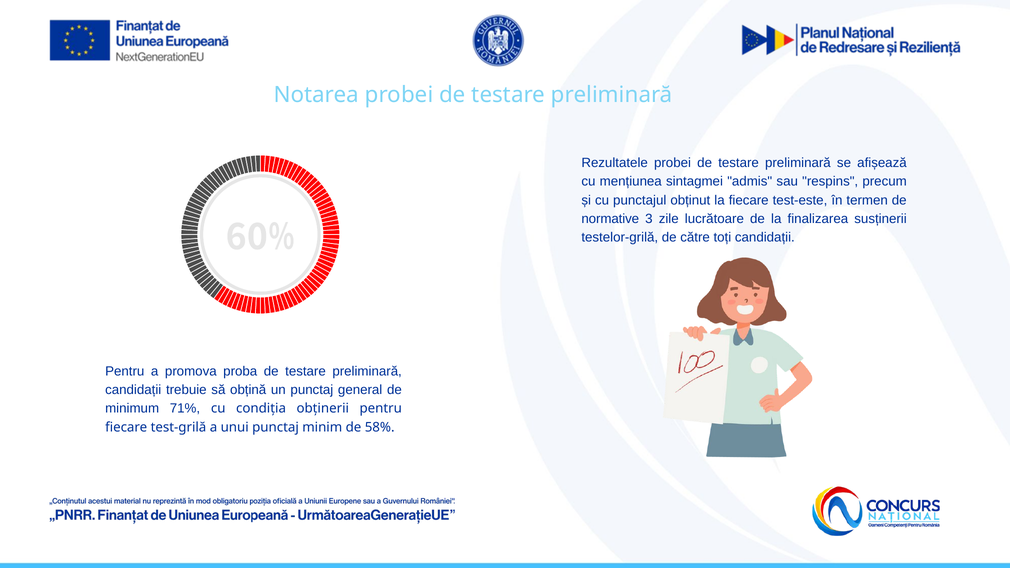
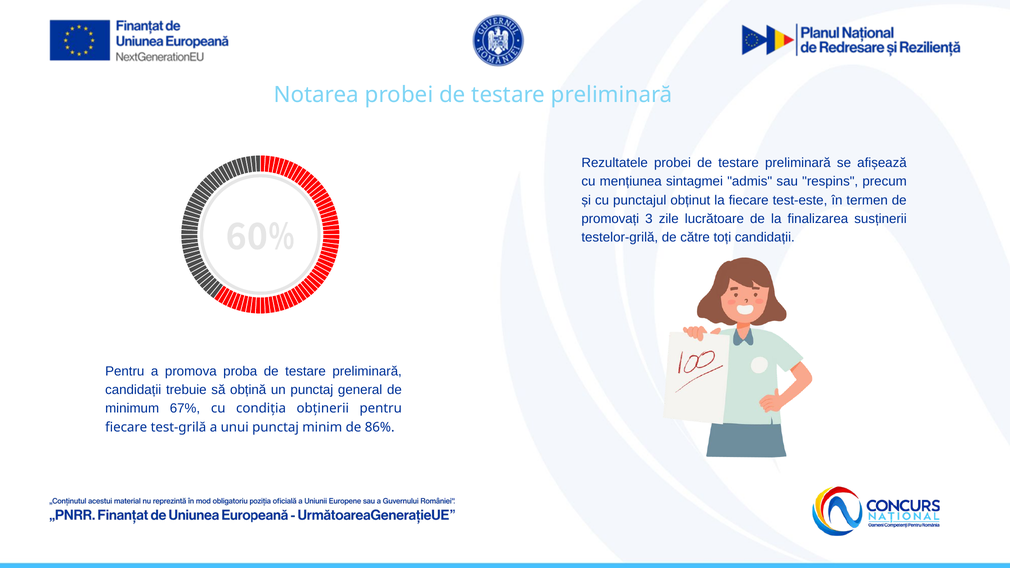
normative: normative -> promovați
71%: 71% -> 67%
58%: 58% -> 86%
